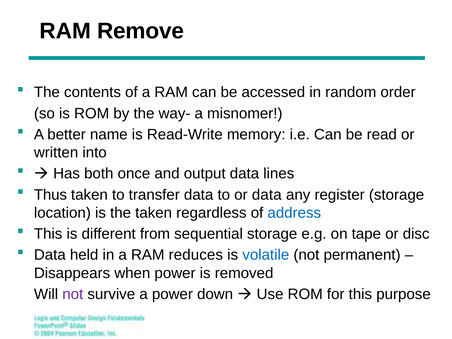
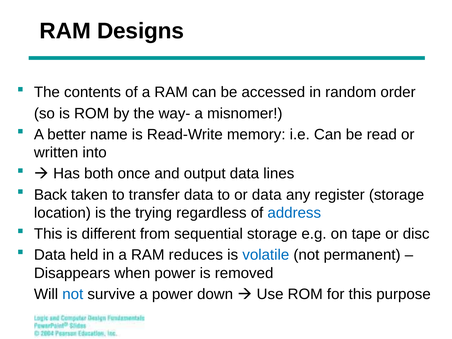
Remove: Remove -> Designs
Thus: Thus -> Back
the taken: taken -> trying
not at (73, 294) colour: purple -> blue
